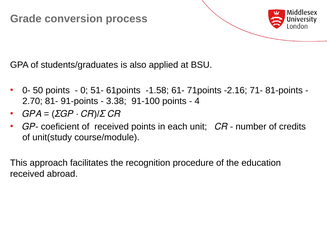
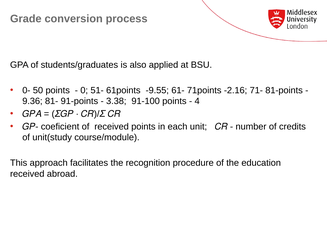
-1.58: -1.58 -> -9.55
2.70: 2.70 -> 9.36
